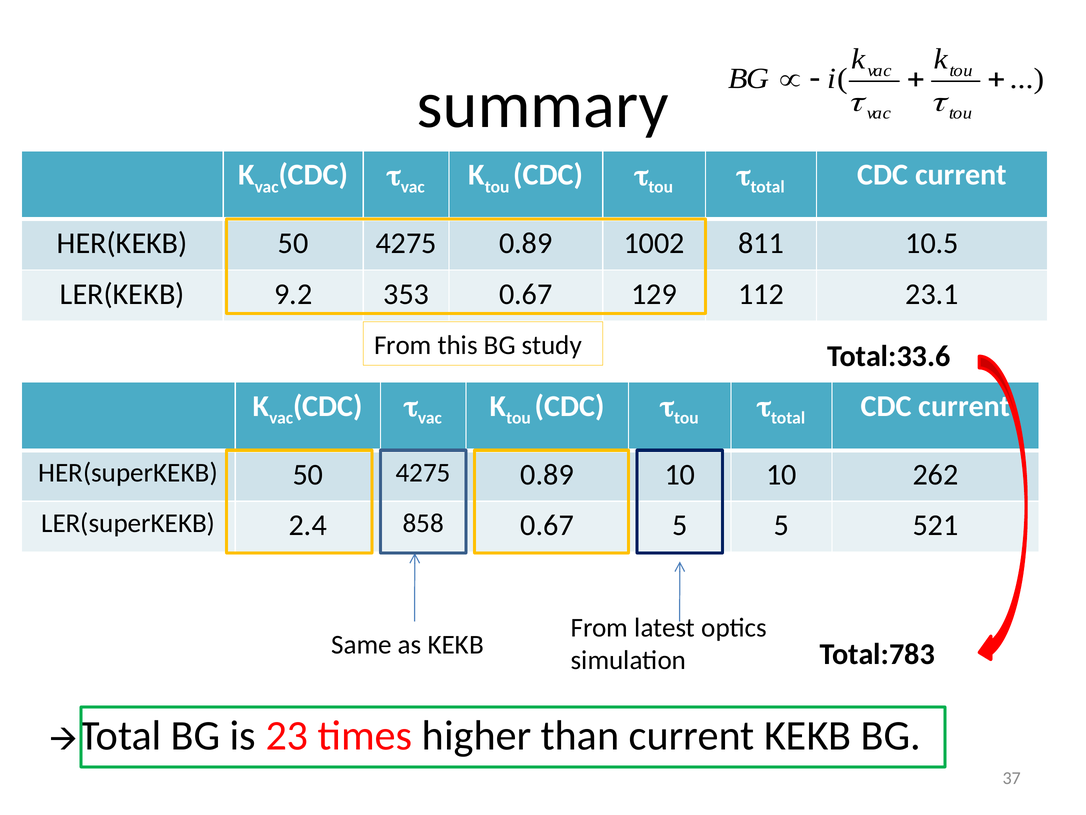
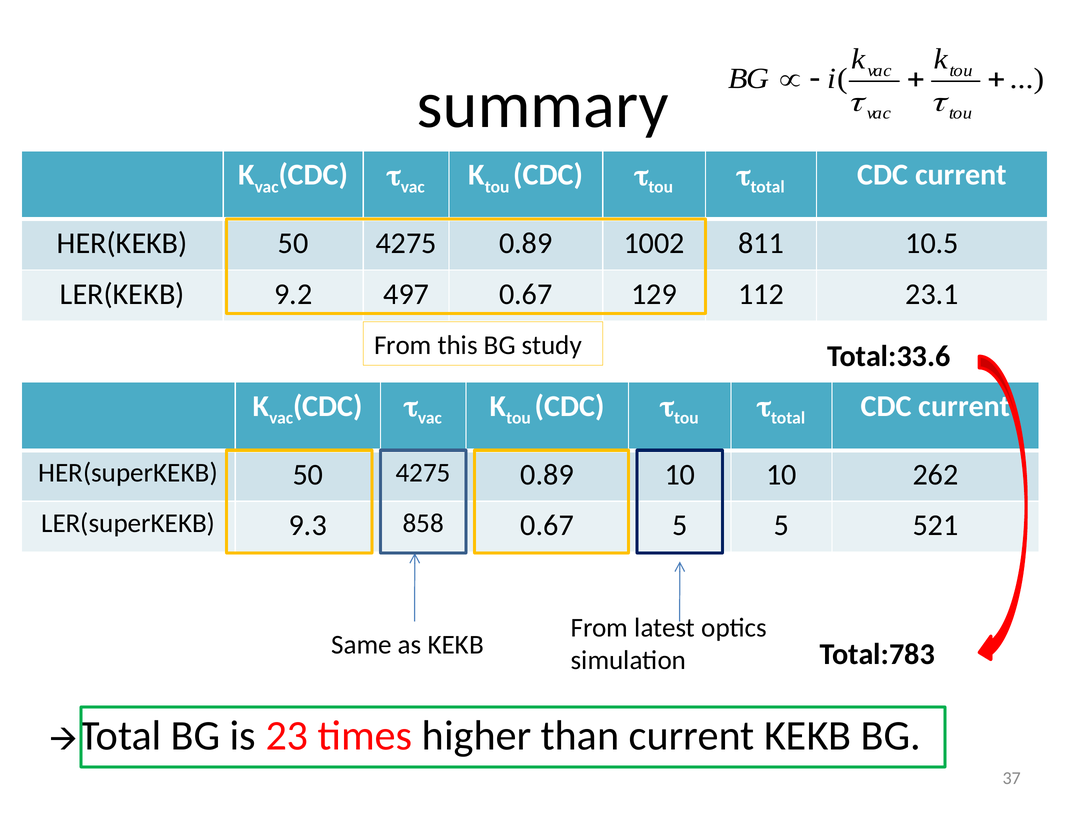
353: 353 -> 497
2.4: 2.4 -> 9.3
